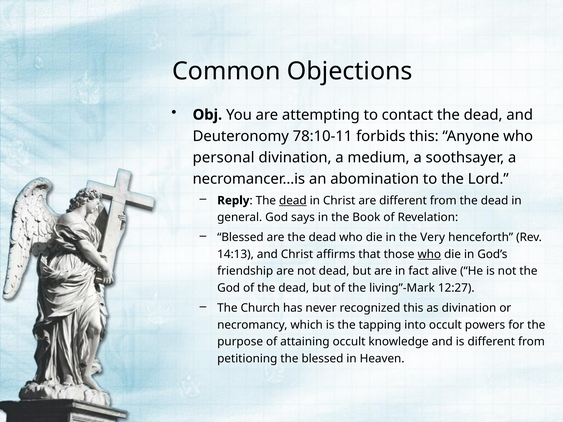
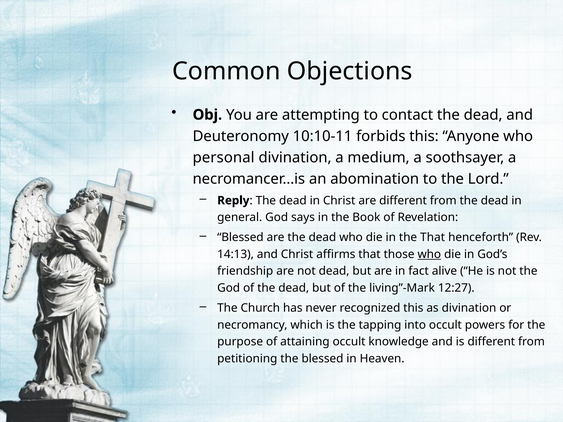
78:10-11: 78:10-11 -> 10:10-11
dead at (293, 201) underline: present -> none
the Very: Very -> That
